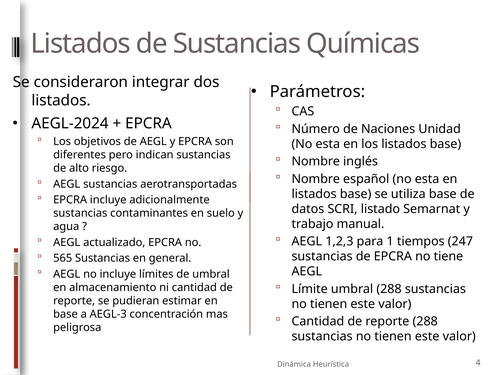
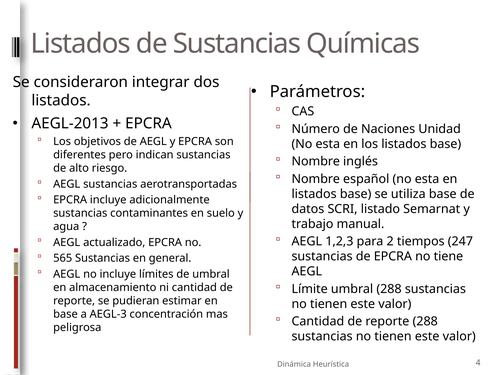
AEGL-2024: AEGL-2024 -> AEGL-2013
1: 1 -> 2
